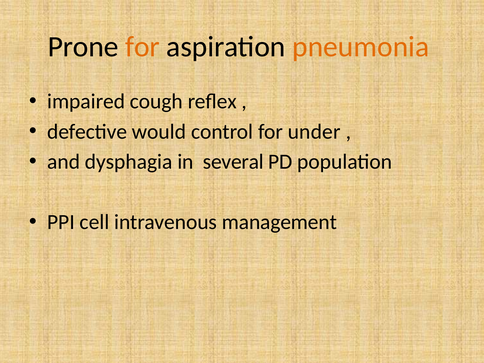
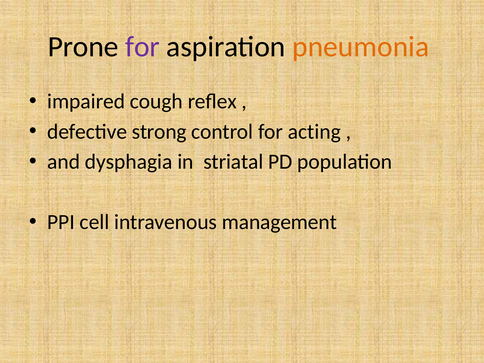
for at (143, 47) colour: orange -> purple
would: would -> strong
under: under -> acting
several: several -> striatal
